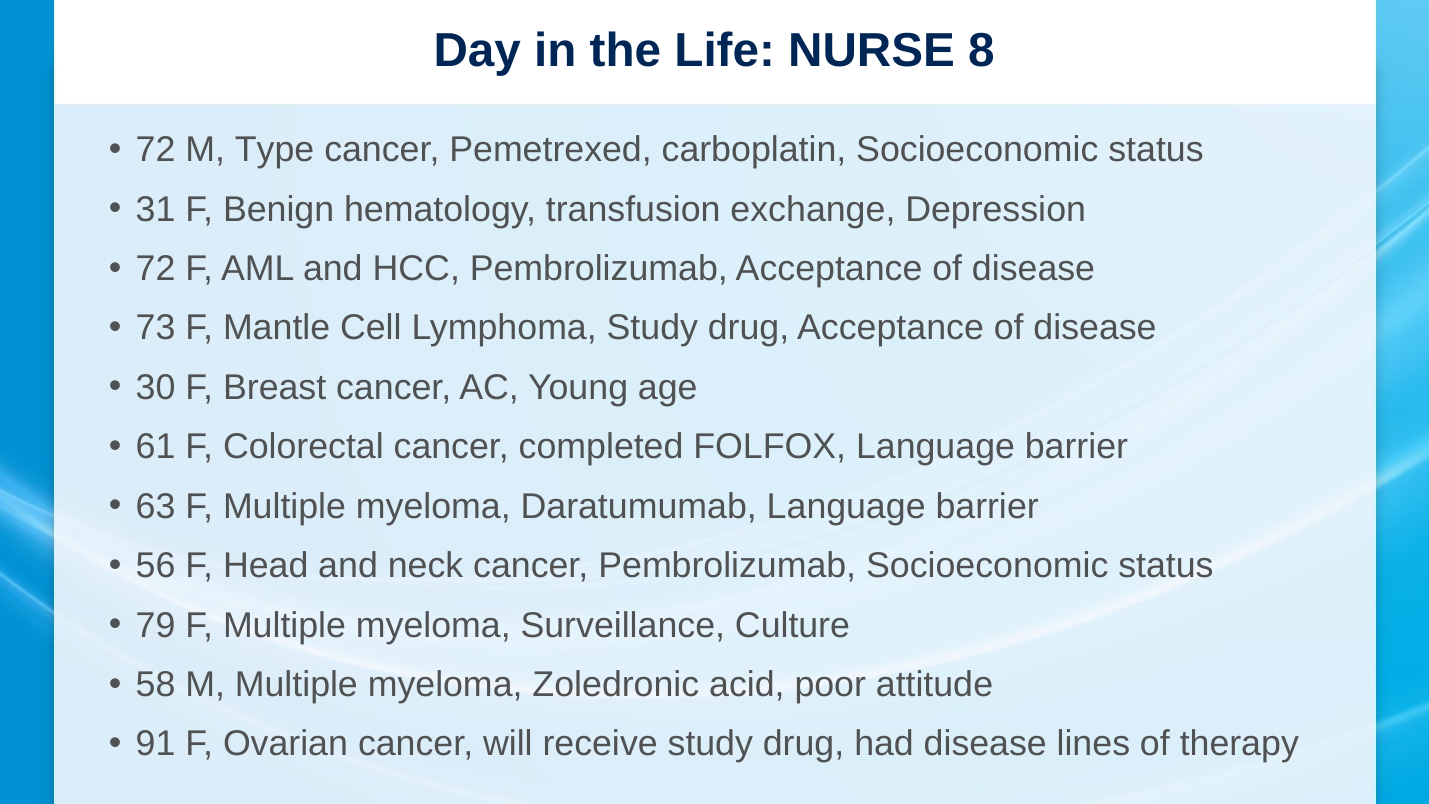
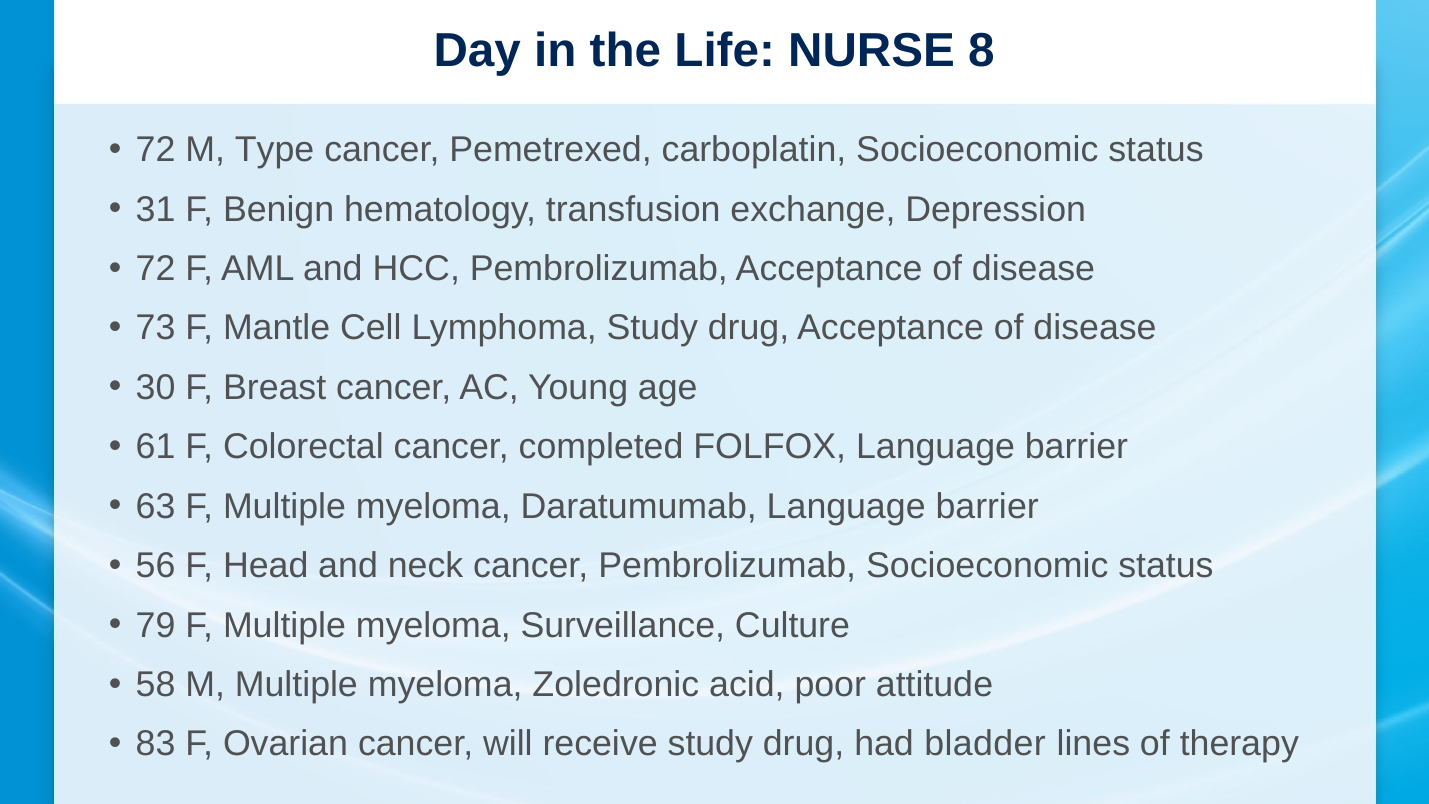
91: 91 -> 83
had disease: disease -> bladder
